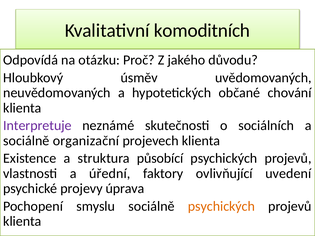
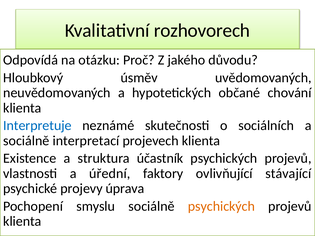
komoditních: komoditních -> rozhovorech
Interpretuje colour: purple -> blue
organizační: organizační -> interpretací
působící: působící -> účastník
uvedení: uvedení -> stávající
